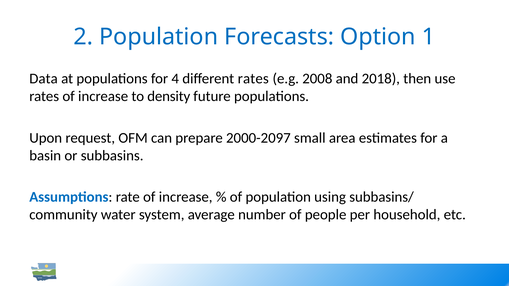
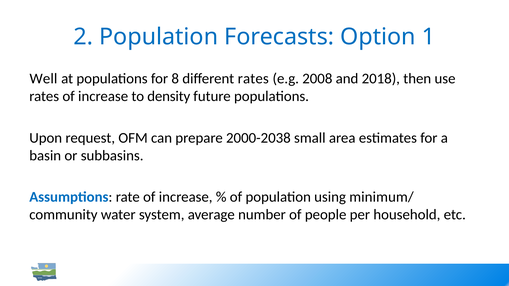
Data: Data -> Well
4: 4 -> 8
2000-2097: 2000-2097 -> 2000-2038
subbasins/: subbasins/ -> minimum/
